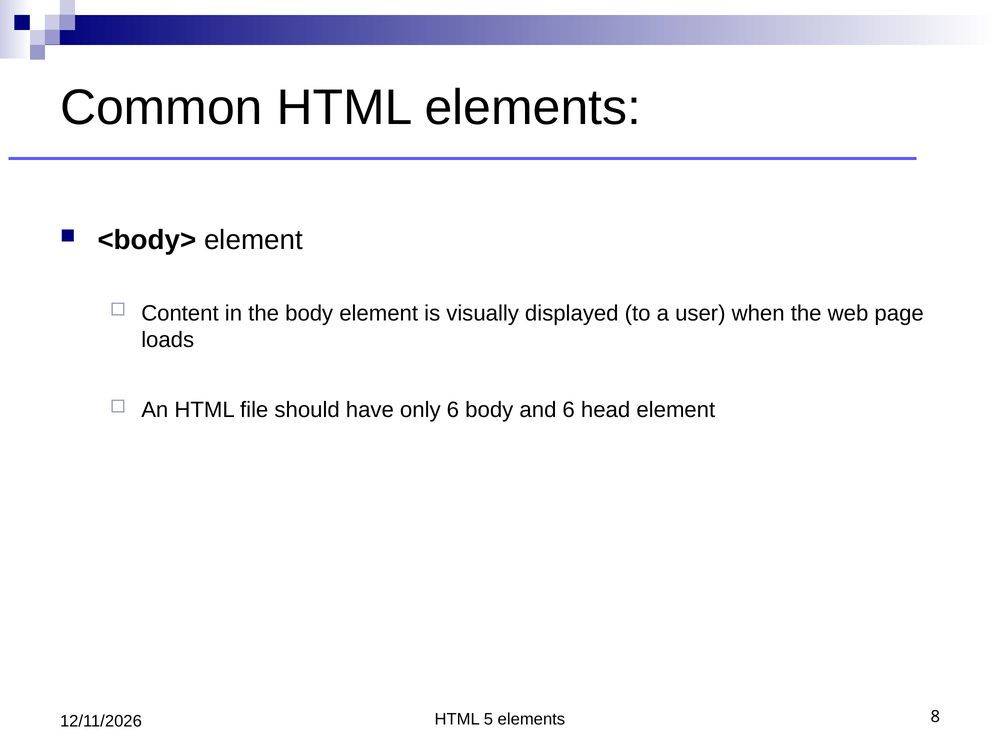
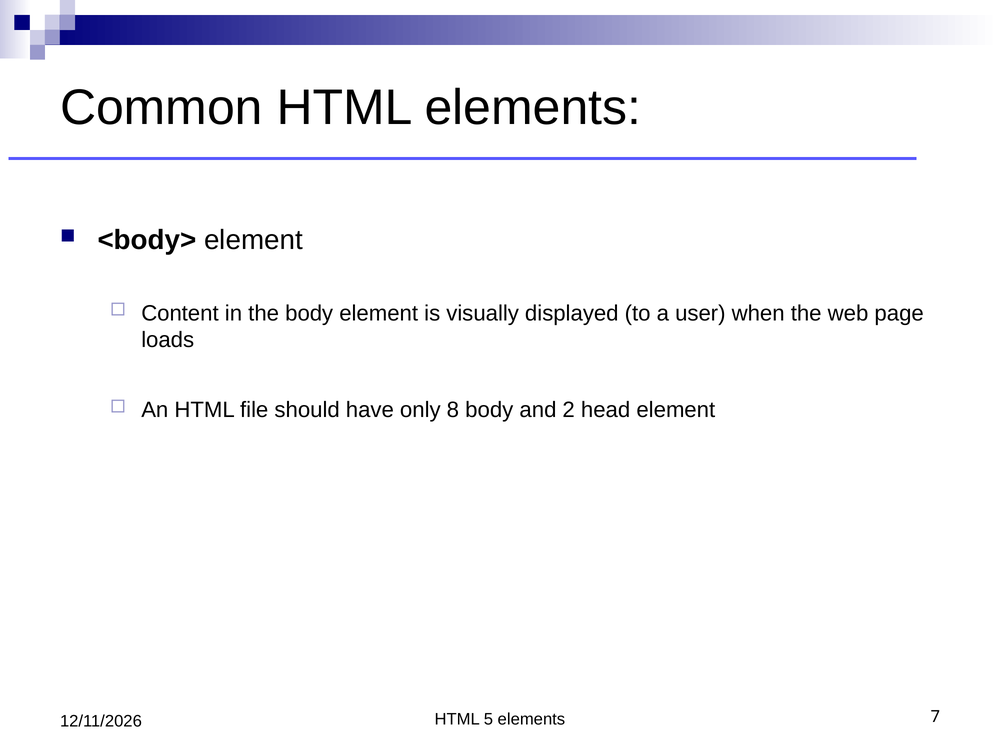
only 6: 6 -> 8
and 6: 6 -> 2
8: 8 -> 7
